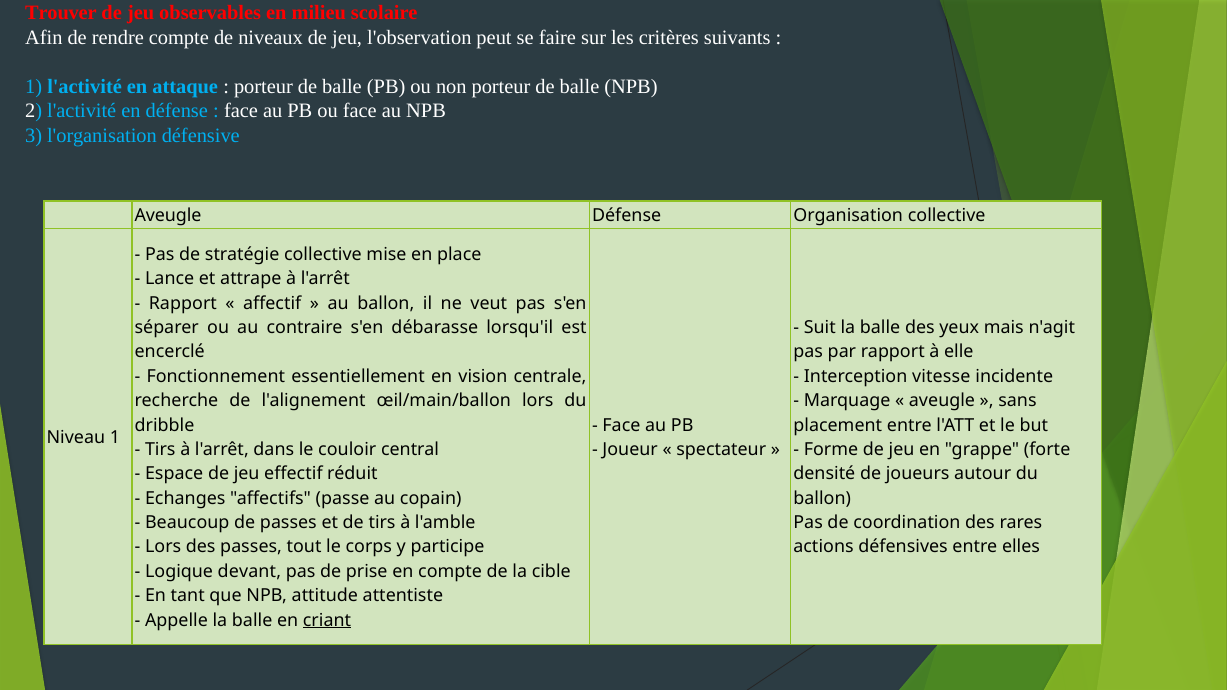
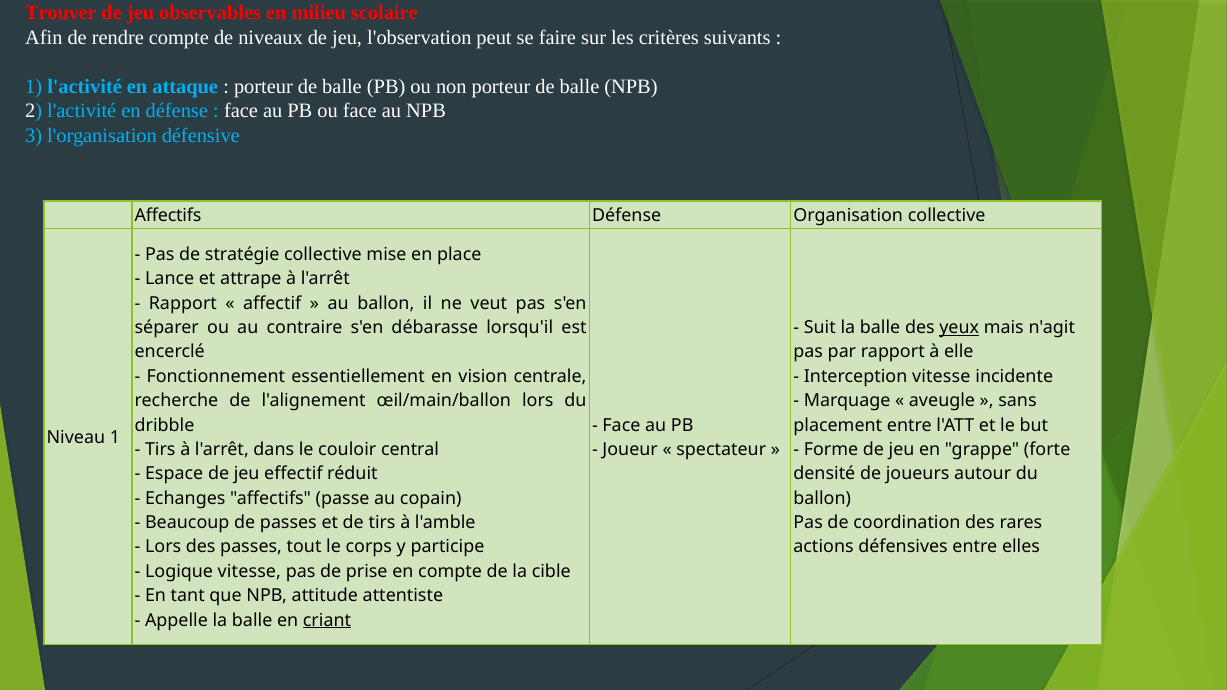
Aveugle at (168, 216): Aveugle -> Affectifs
yeux underline: none -> present
Logique devant: devant -> vitesse
